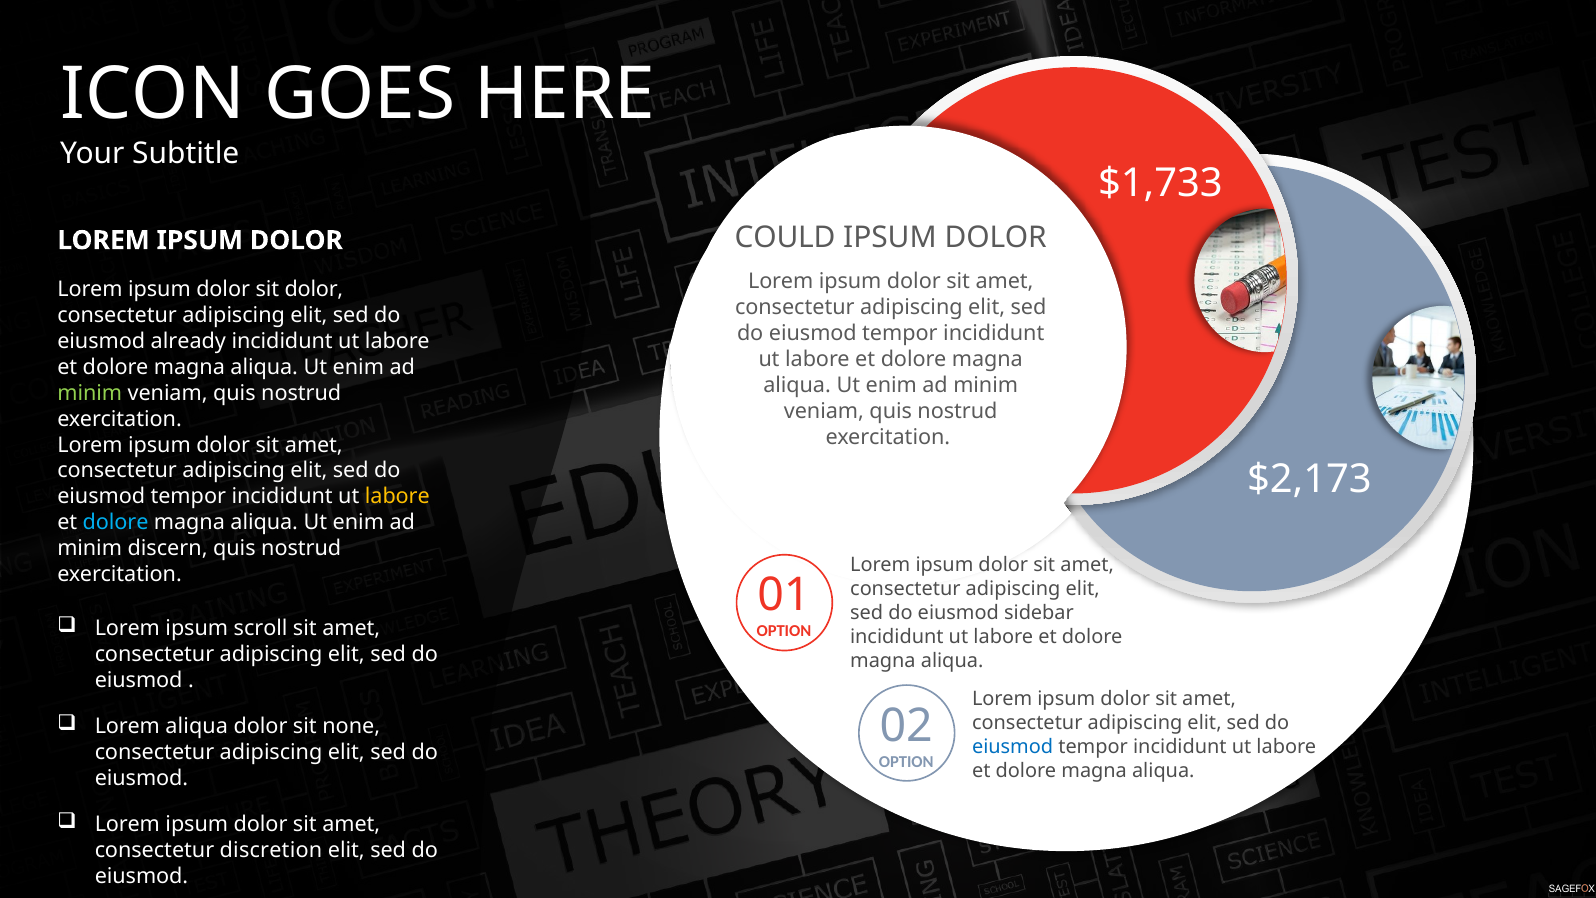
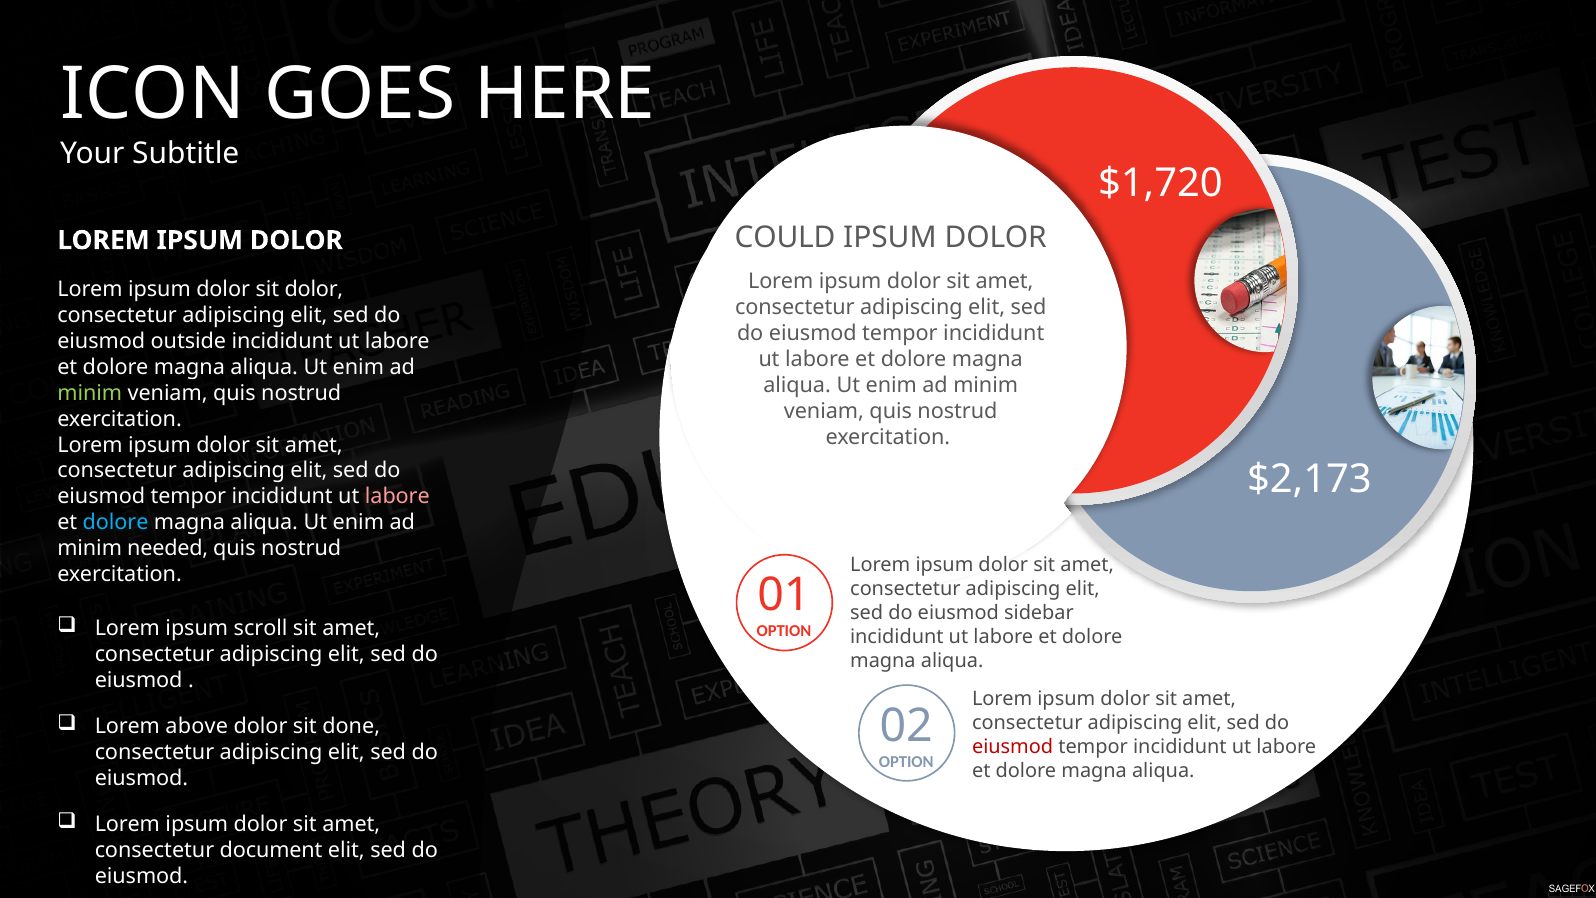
$1,733: $1,733 -> $1,720
already: already -> outside
labore at (397, 497) colour: yellow -> pink
discern: discern -> needed
Lorem aliqua: aliqua -> above
none: none -> done
eiusmod at (1013, 746) colour: blue -> red
discretion: discretion -> document
